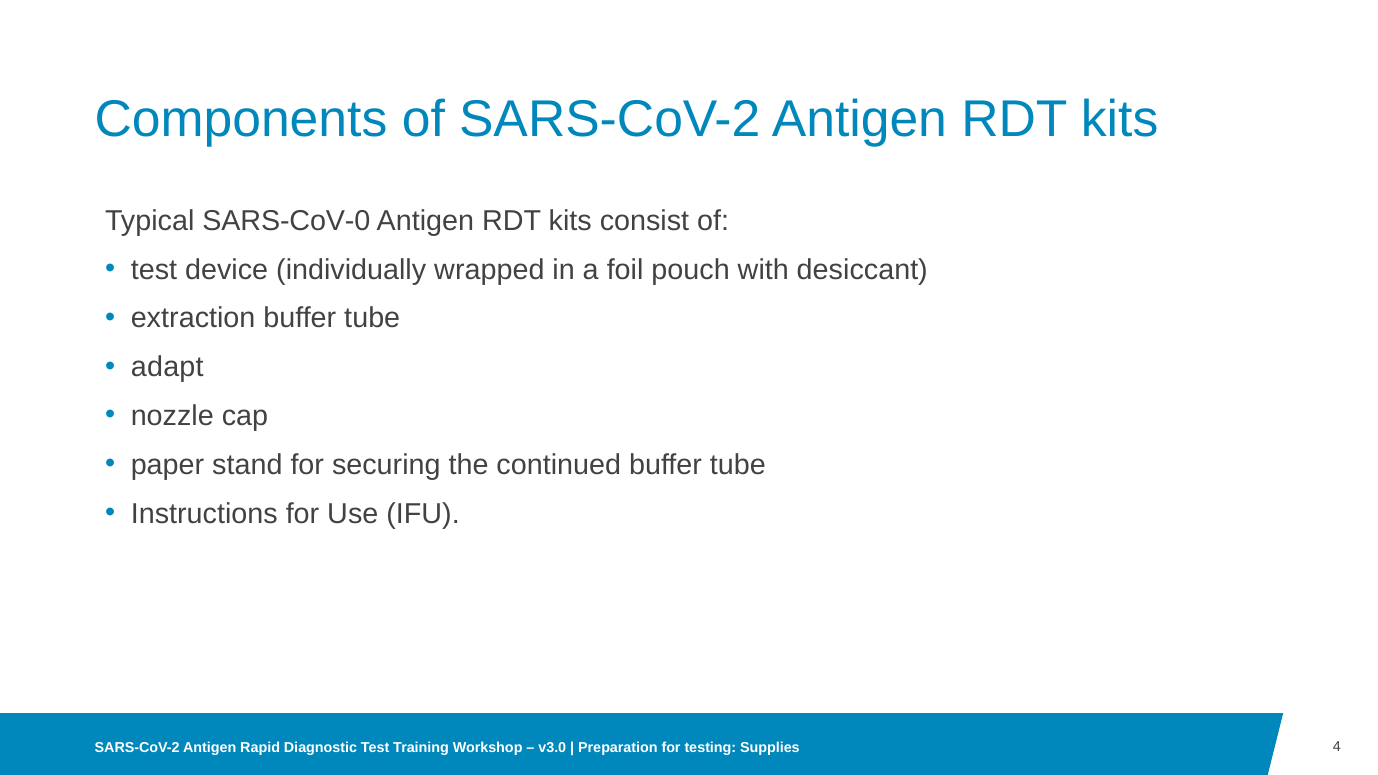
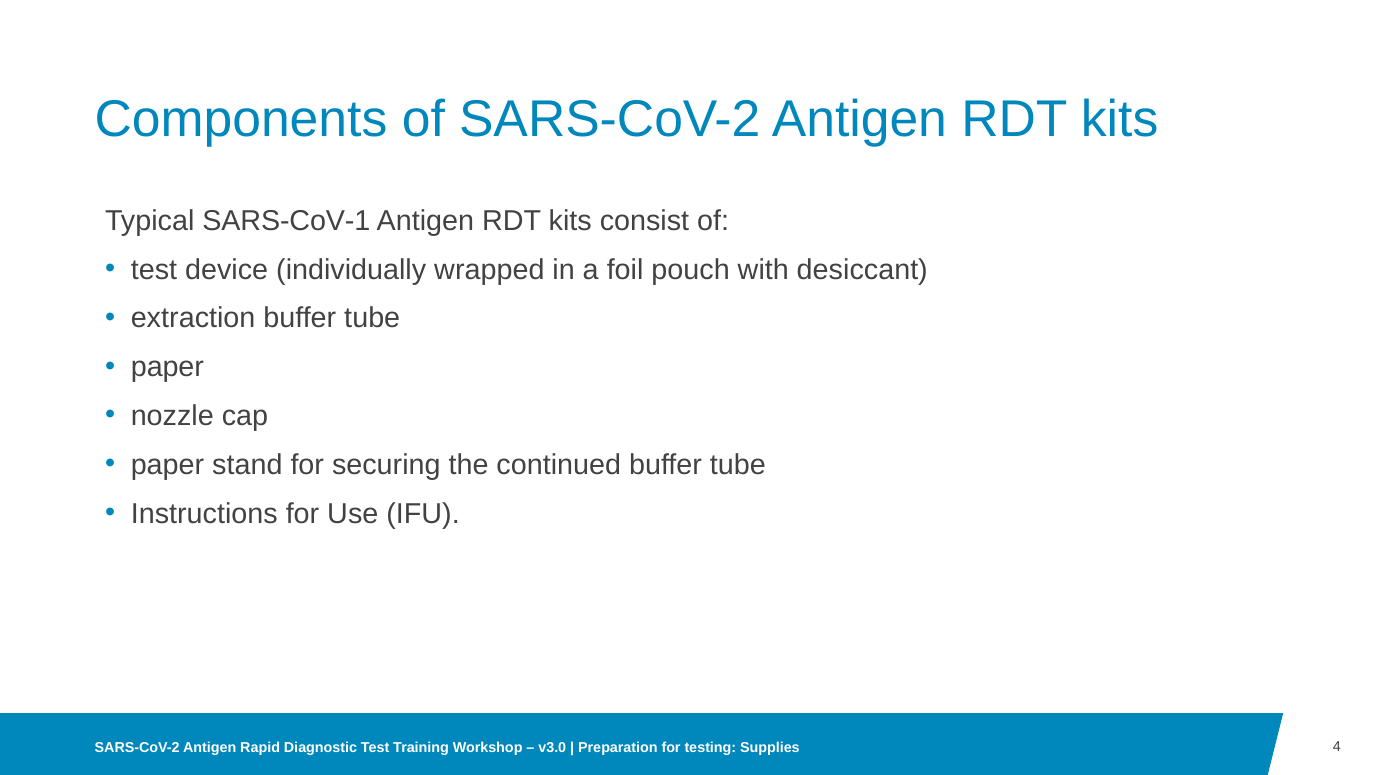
SARS-CoV-0: SARS-CoV-0 -> SARS-CoV-1
adapt at (167, 367): adapt -> paper
